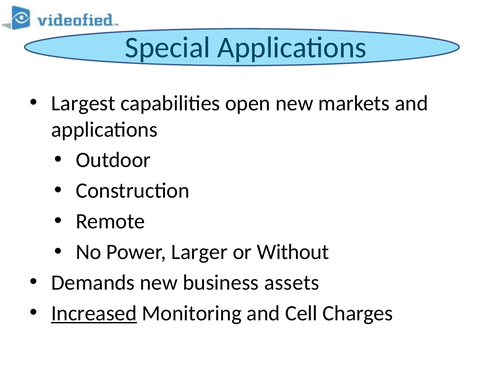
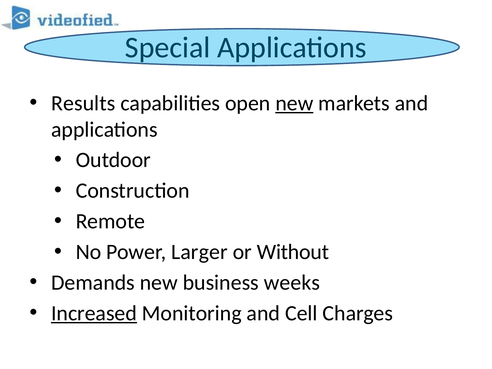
Largest: Largest -> Results
new at (294, 103) underline: none -> present
assets: assets -> weeks
